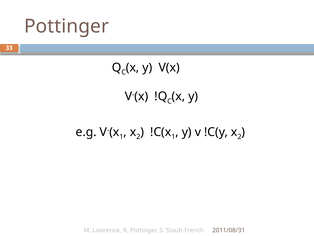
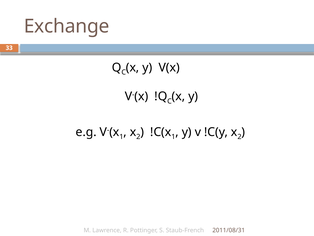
Pottinger at (67, 26): Pottinger -> Exchange
